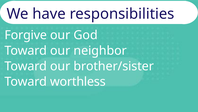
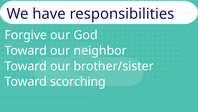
worthless: worthless -> scorching
